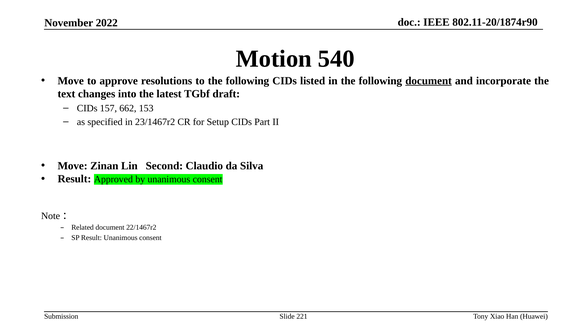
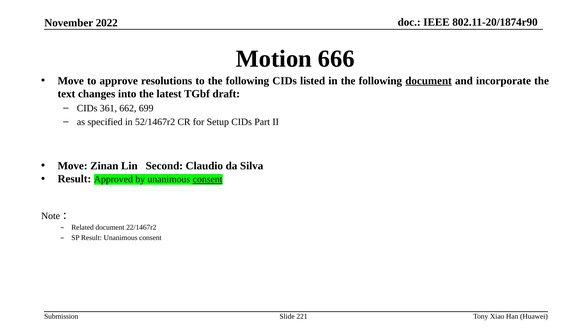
540: 540 -> 666
157: 157 -> 361
153: 153 -> 699
23/1467r2: 23/1467r2 -> 52/1467r2
consent at (208, 179) underline: none -> present
